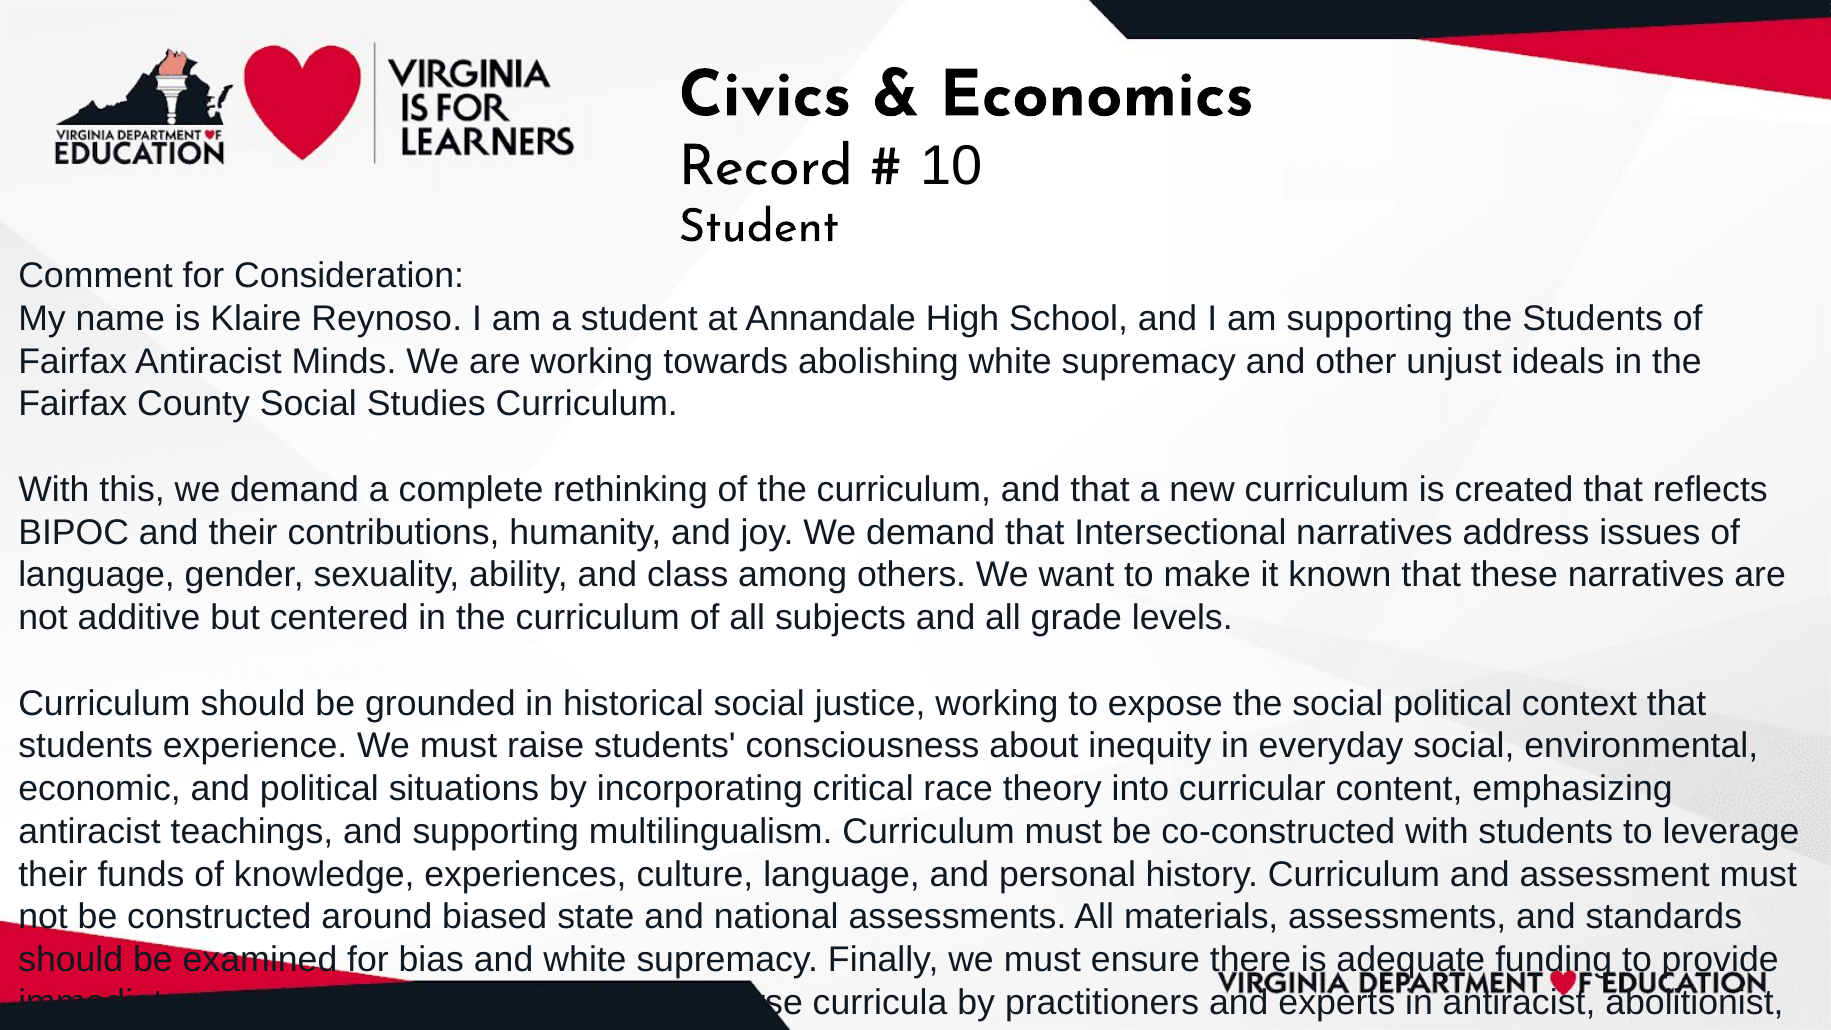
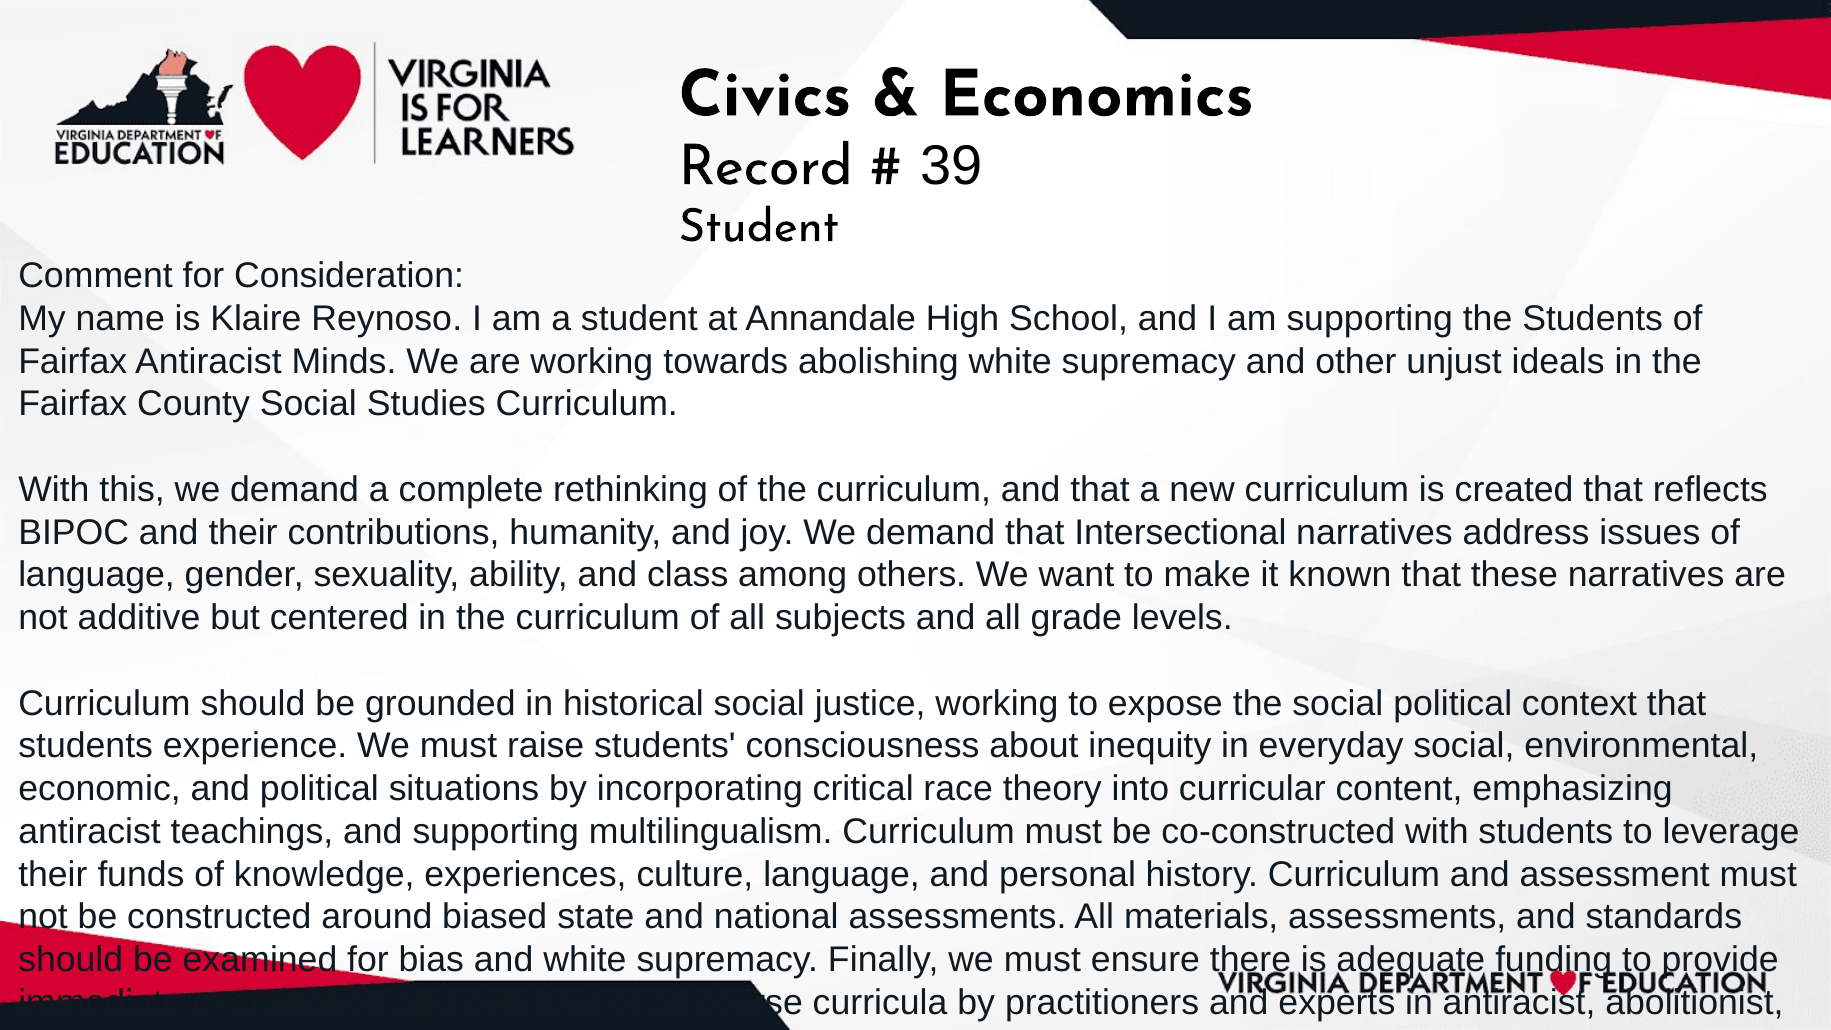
10: 10 -> 39
